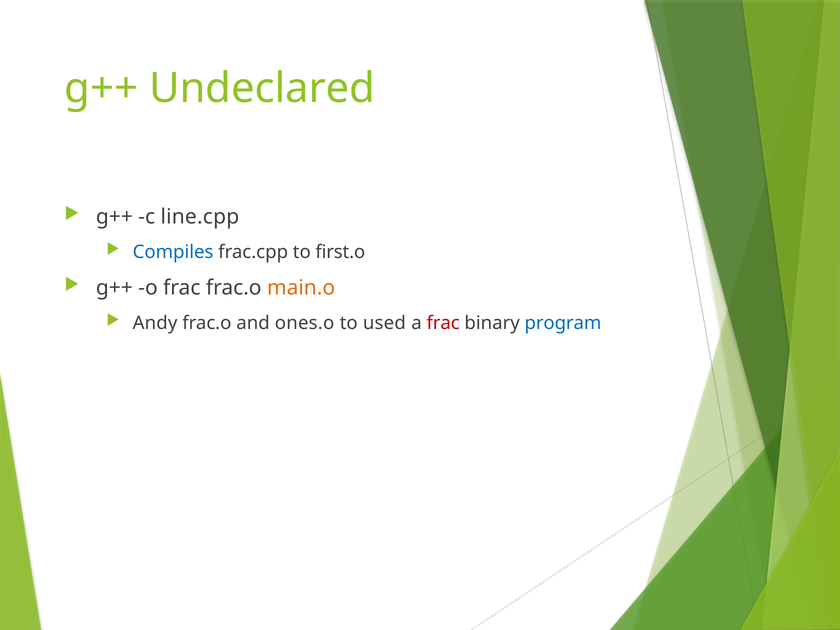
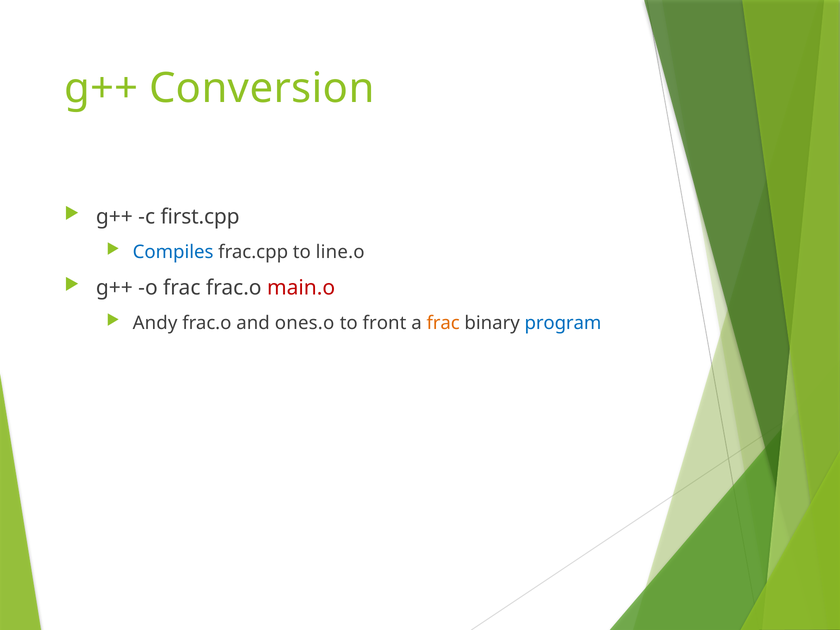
Undeclared: Undeclared -> Conversion
line.cpp: line.cpp -> first.cpp
first.o: first.o -> line.o
main.o colour: orange -> red
used: used -> front
frac at (443, 323) colour: red -> orange
